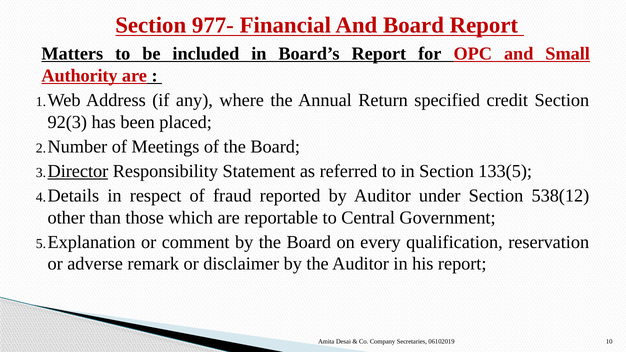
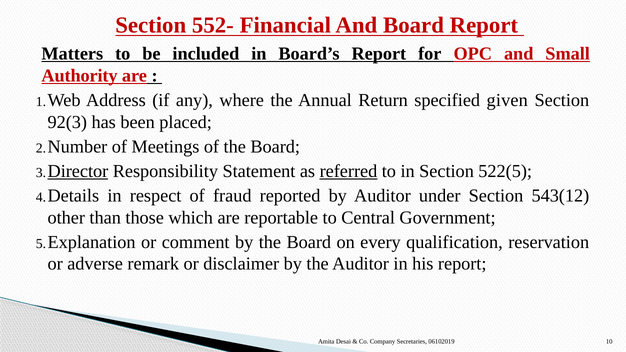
977-: 977- -> 552-
credit: credit -> given
referred underline: none -> present
133(5: 133(5 -> 522(5
538(12: 538(12 -> 543(12
